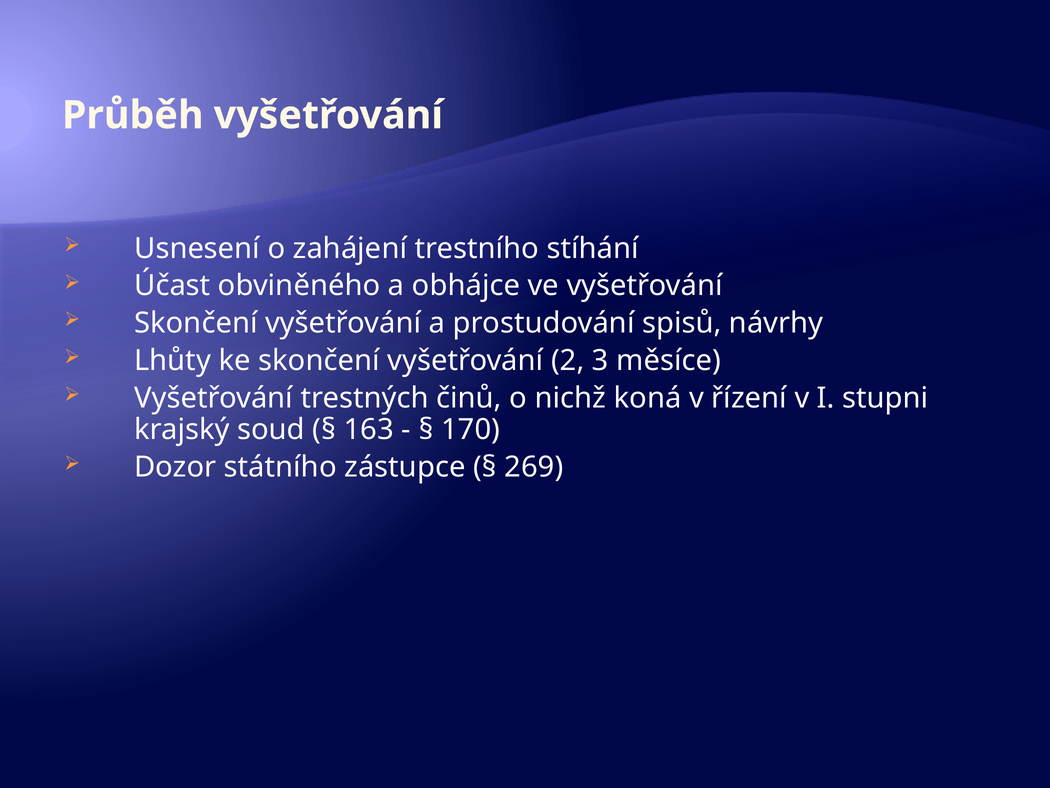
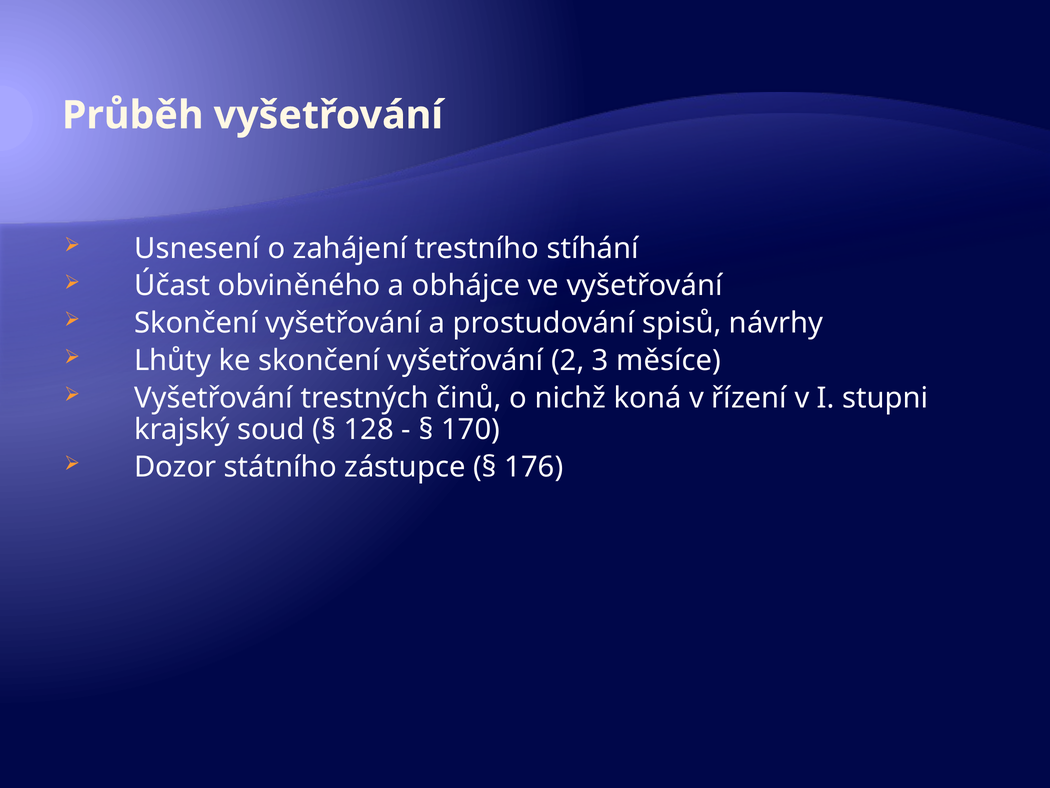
163: 163 -> 128
269: 269 -> 176
